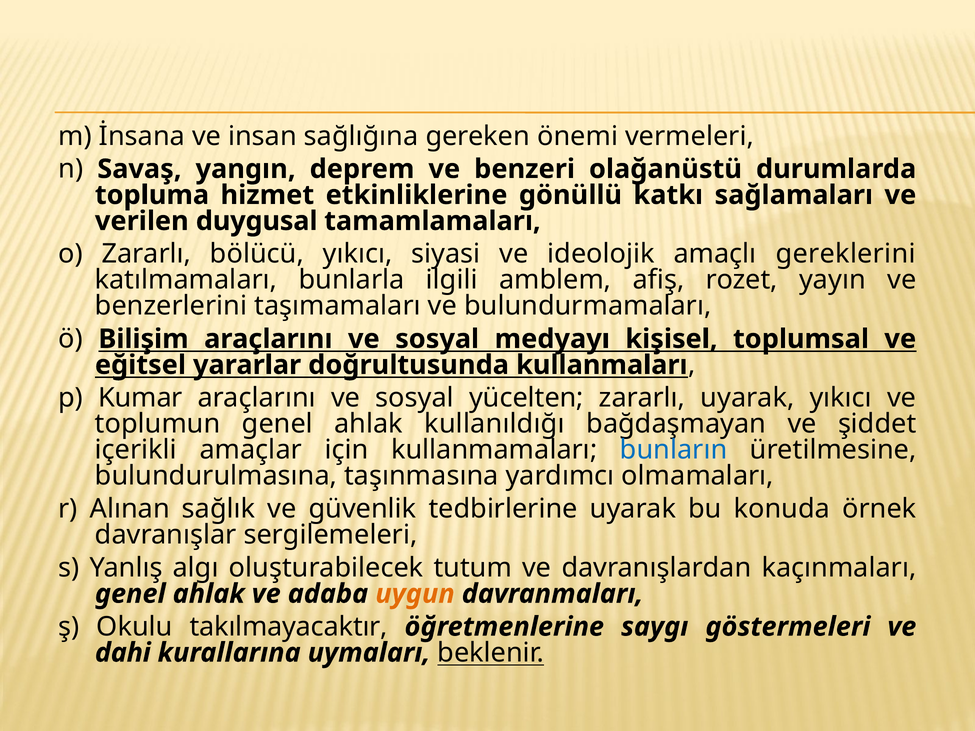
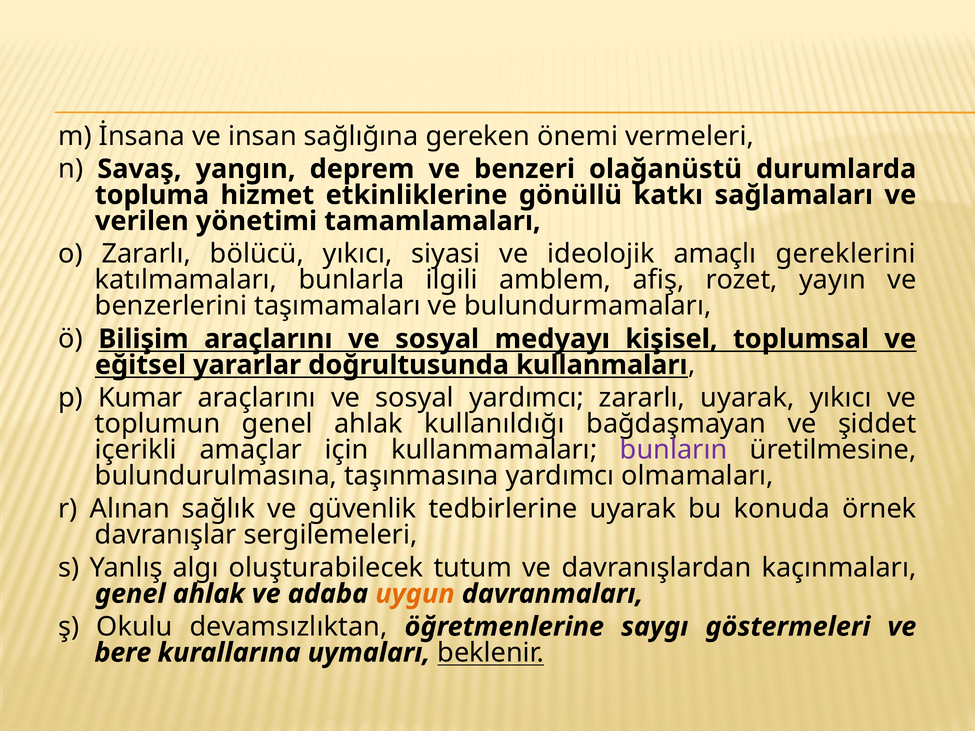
duygusal: duygusal -> yönetimi
sosyal yücelten: yücelten -> yardımcı
bunların colour: blue -> purple
takılmayacaktır: takılmayacaktır -> devamsızlıktan
dahi: dahi -> bere
